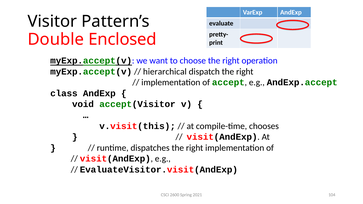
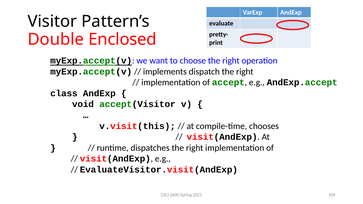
hierarchical: hierarchical -> implements
